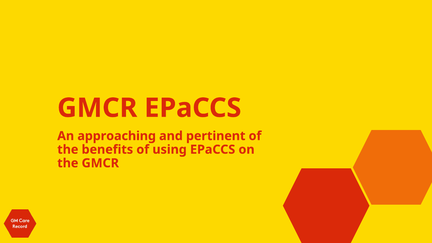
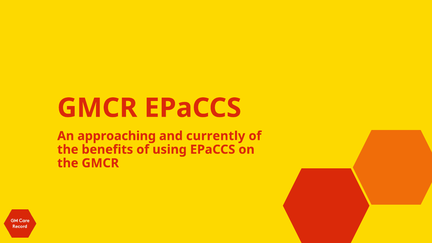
pertinent: pertinent -> currently
